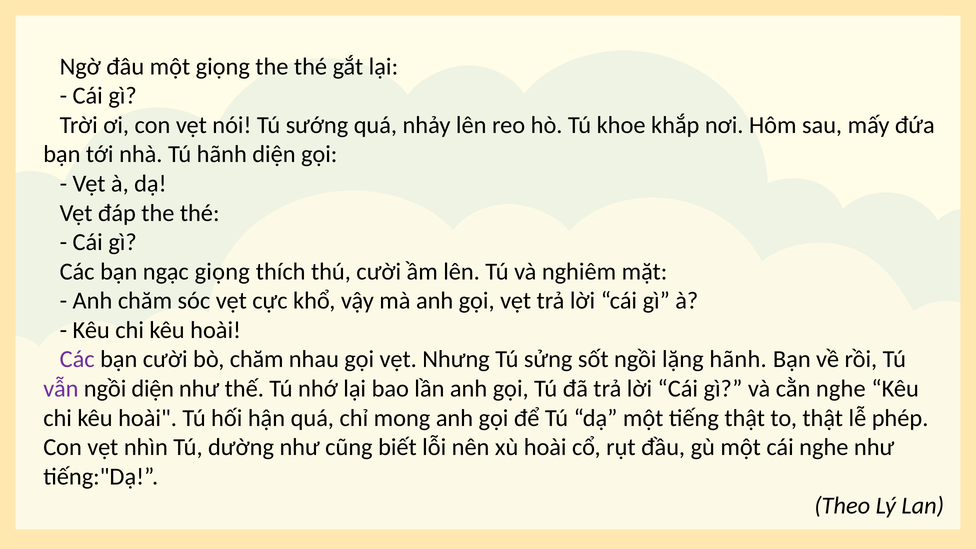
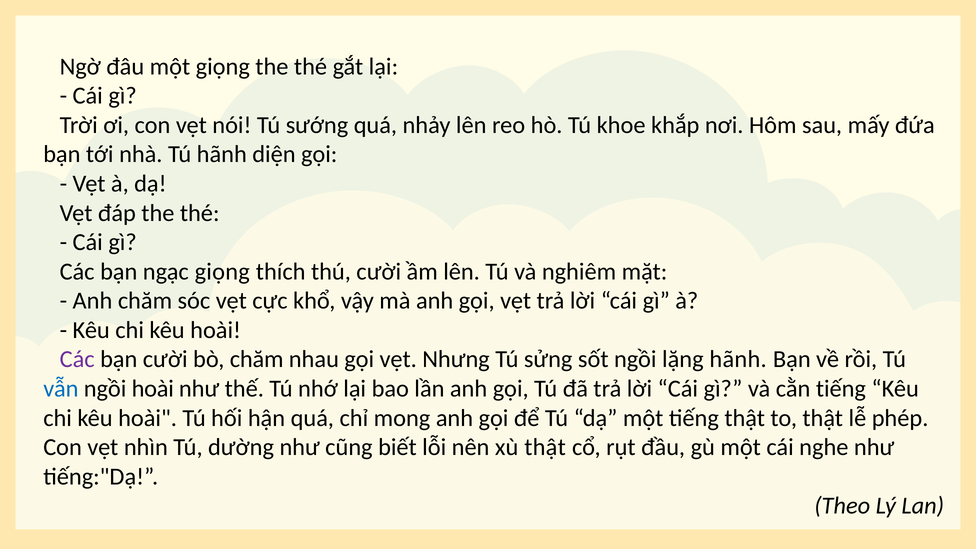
vẫn colour: purple -> blue
ngồi diện: diện -> hoài
cằn nghe: nghe -> tiếng
xù hoài: hoài -> thật
